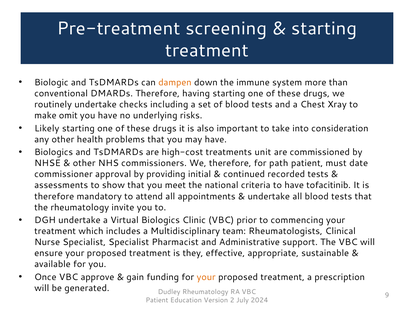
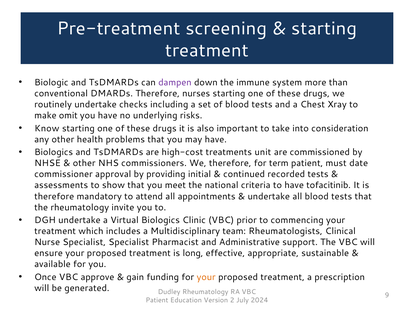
dampen colour: orange -> purple
having: having -> nurses
Likely: Likely -> Know
path: path -> term
they: they -> long
